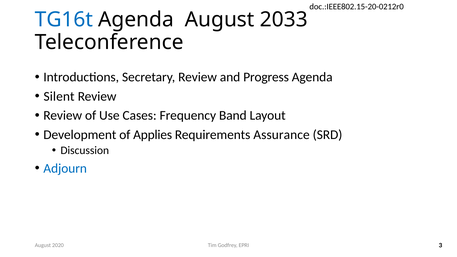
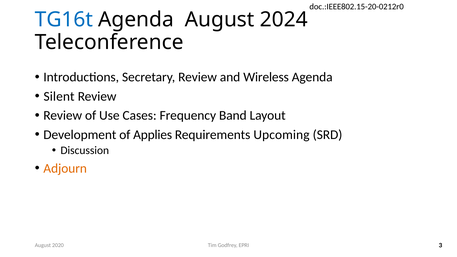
2033: 2033 -> 2024
Progress: Progress -> Wireless
Assurance: Assurance -> Upcoming
Adjourn colour: blue -> orange
